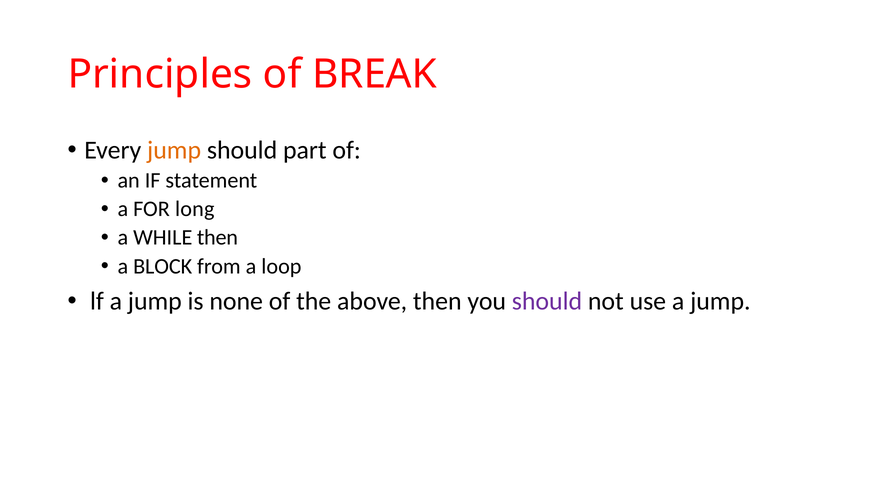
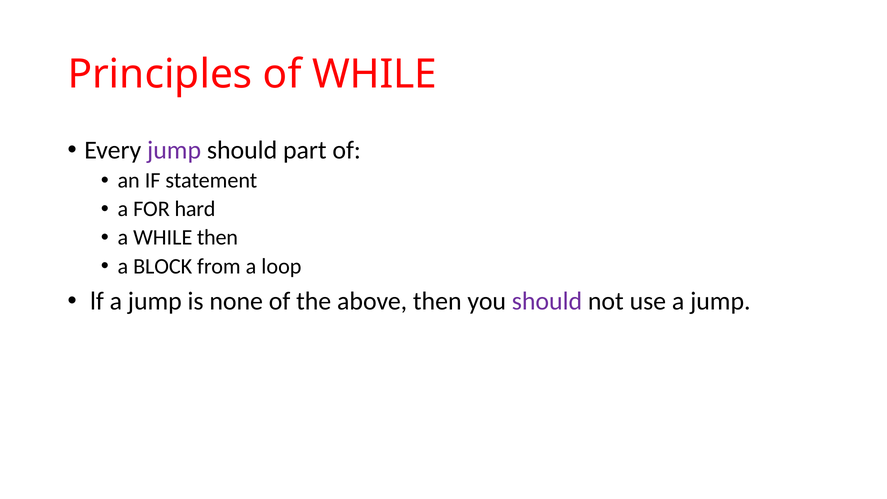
of BREAK: BREAK -> WHILE
jump at (174, 150) colour: orange -> purple
long: long -> hard
